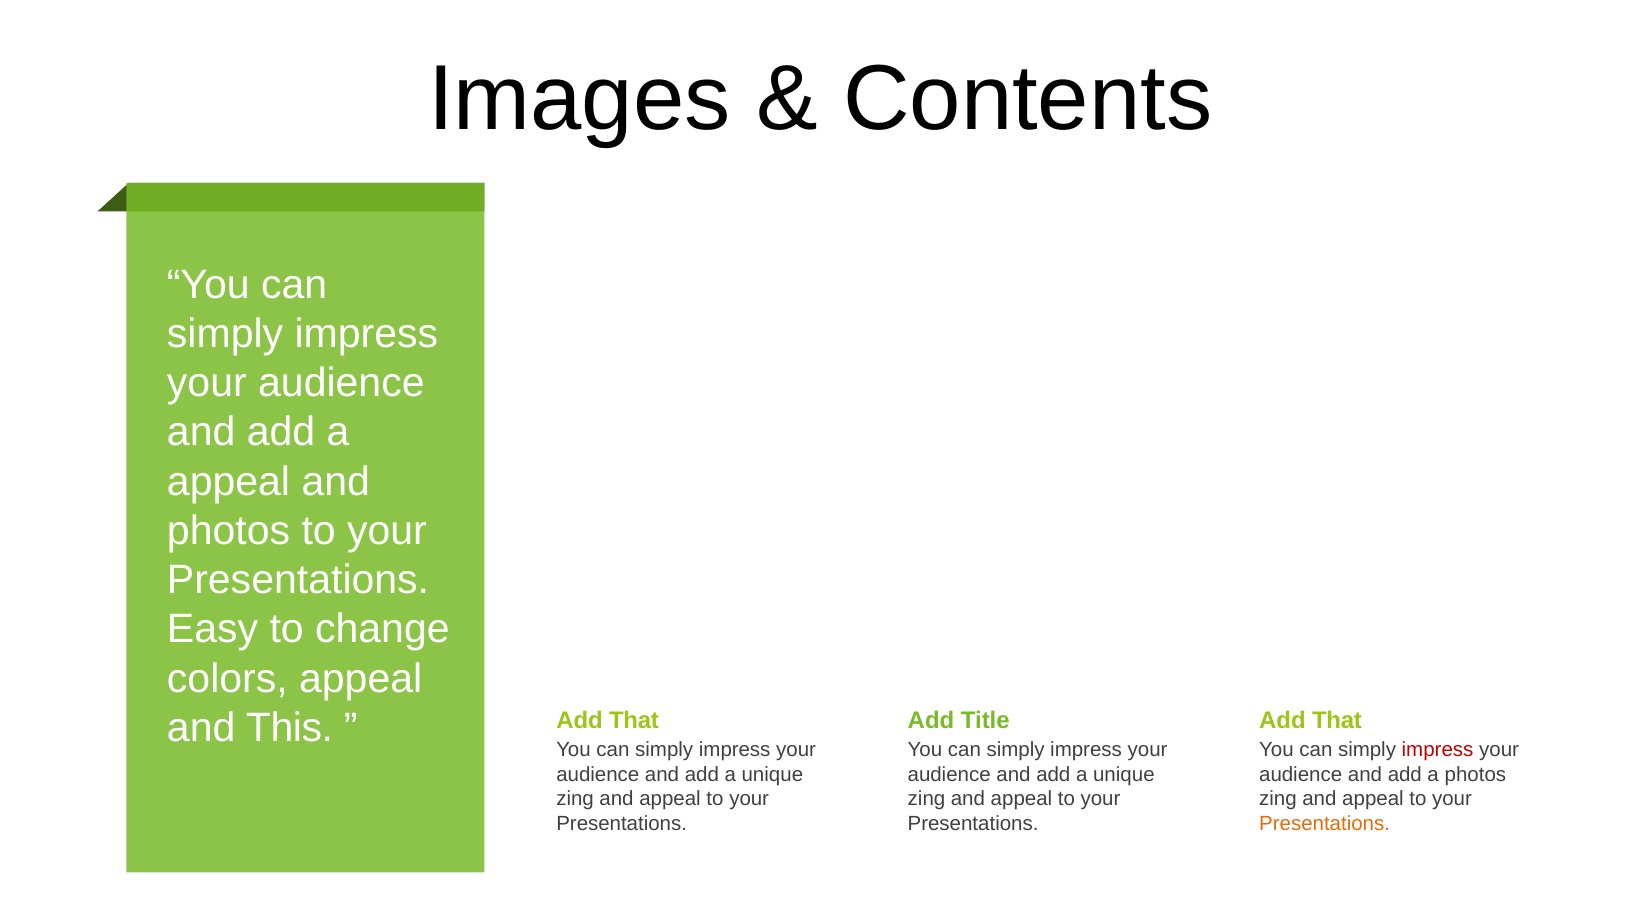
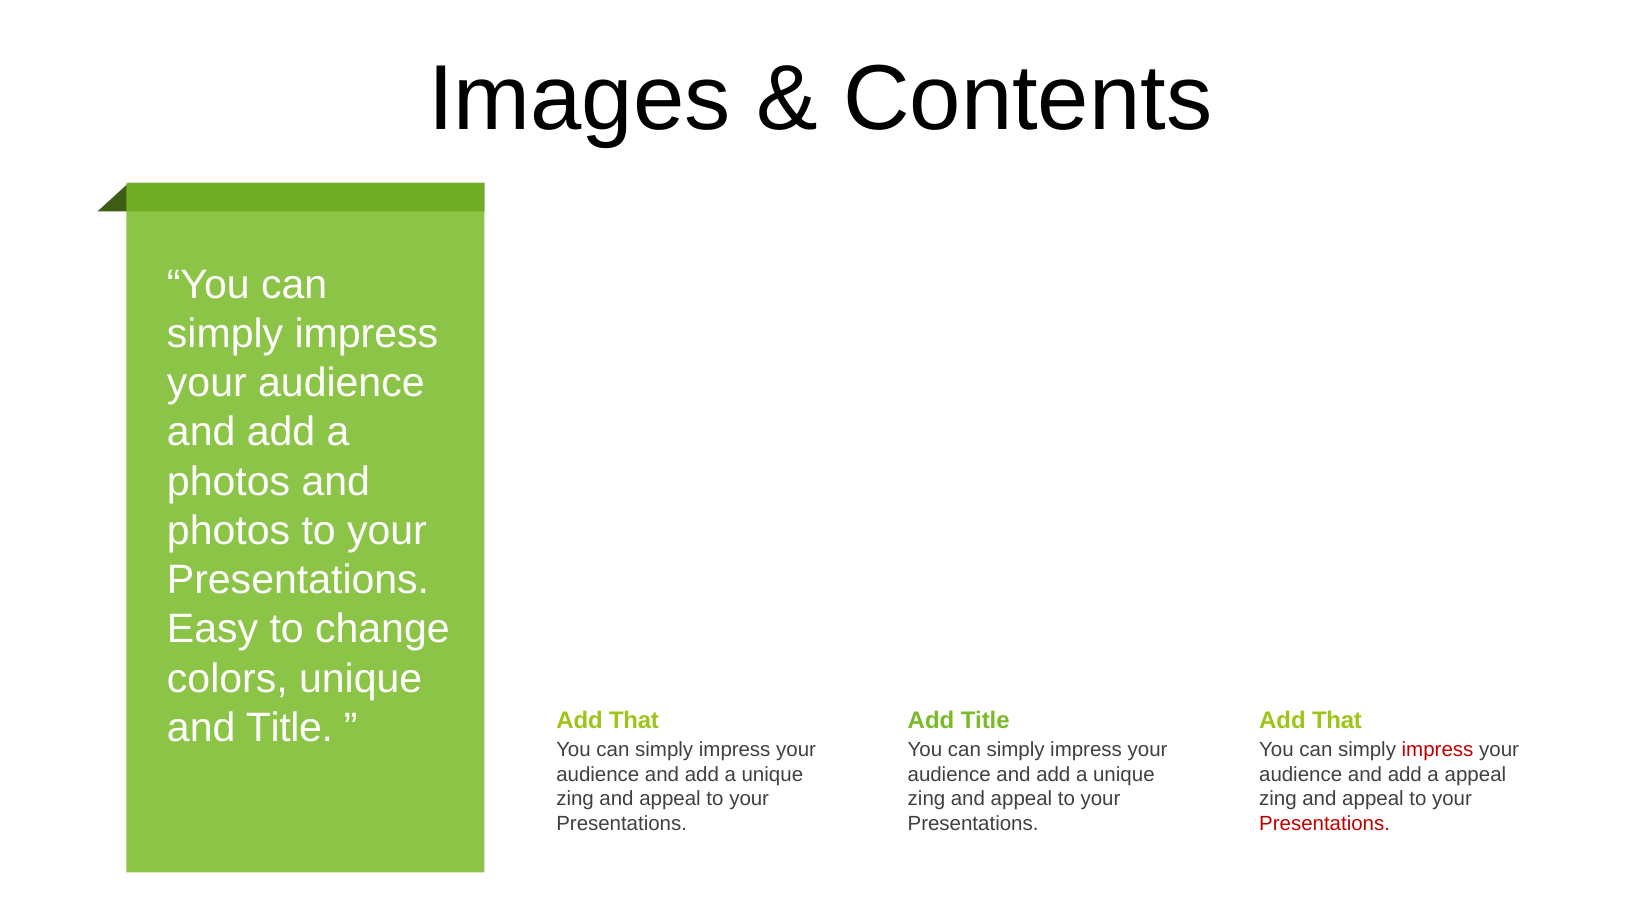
appeal at (229, 482): appeal -> photos
colors appeal: appeal -> unique
and This: This -> Title
a photos: photos -> appeal
Presentations at (1325, 824) colour: orange -> red
